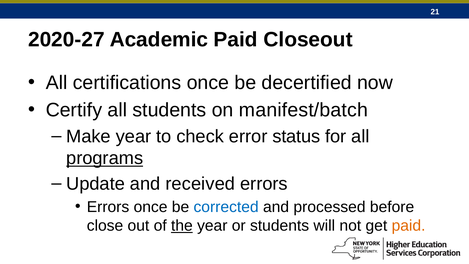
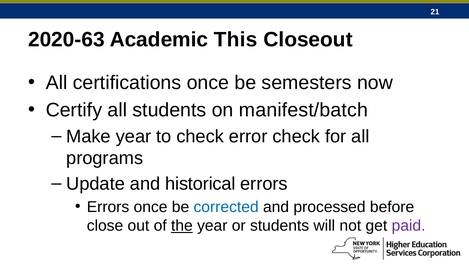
2020-27: 2020-27 -> 2020-63
Academic Paid: Paid -> This
decertified: decertified -> semesters
error status: status -> check
programs underline: present -> none
received: received -> historical
paid at (409, 226) colour: orange -> purple
